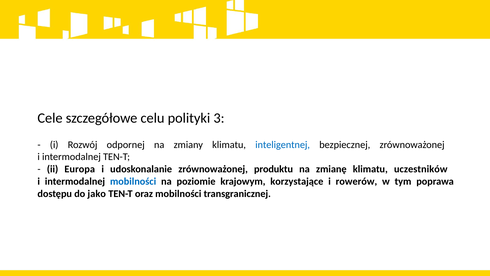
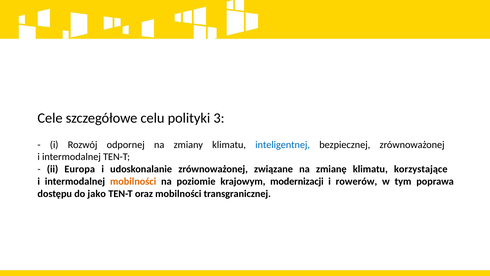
produktu: produktu -> związane
uczestników: uczestników -> korzystające
mobilności at (133, 181) colour: blue -> orange
korzystające: korzystające -> modernizacji
